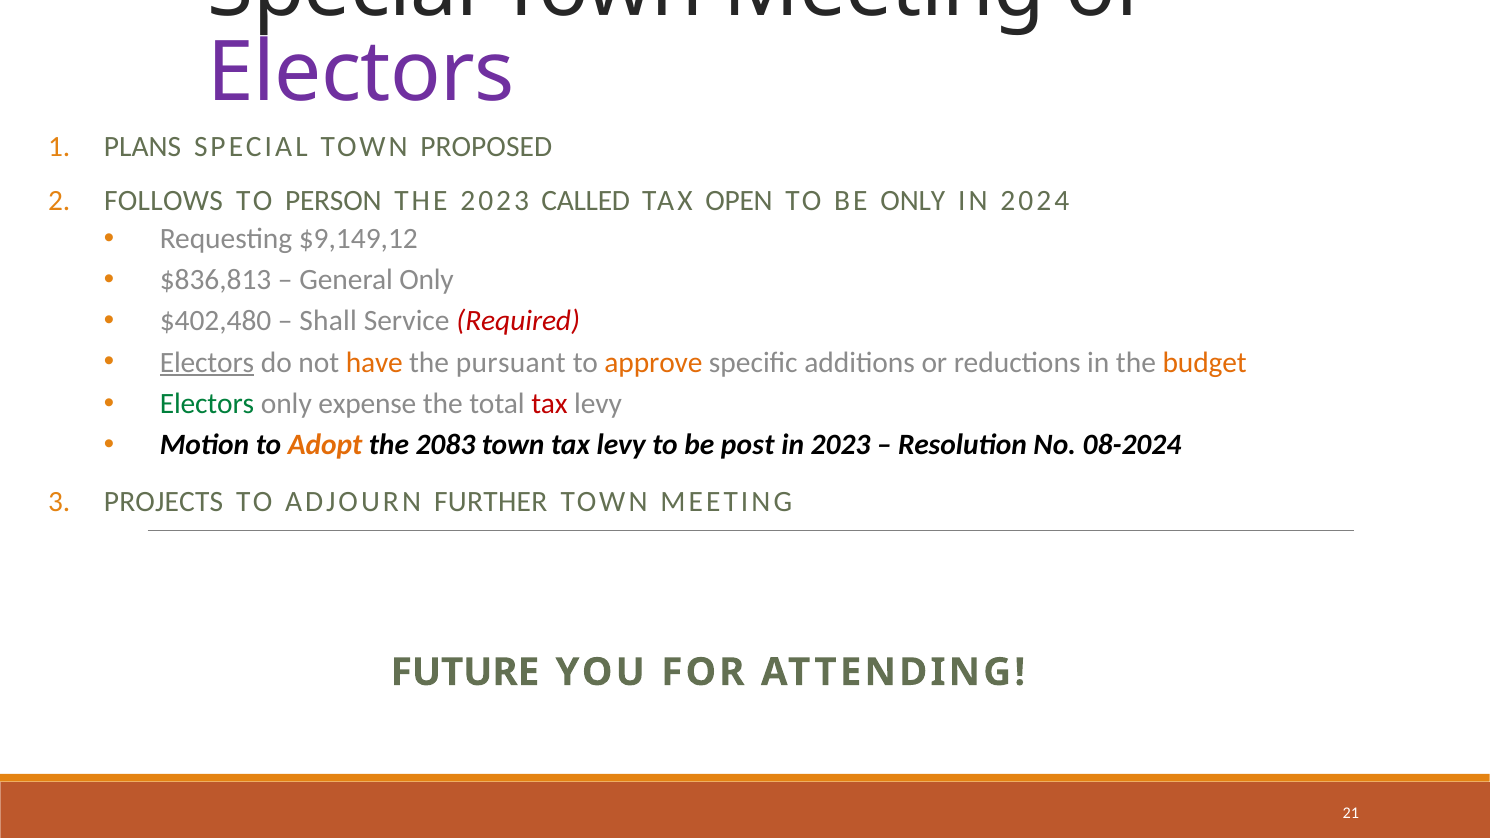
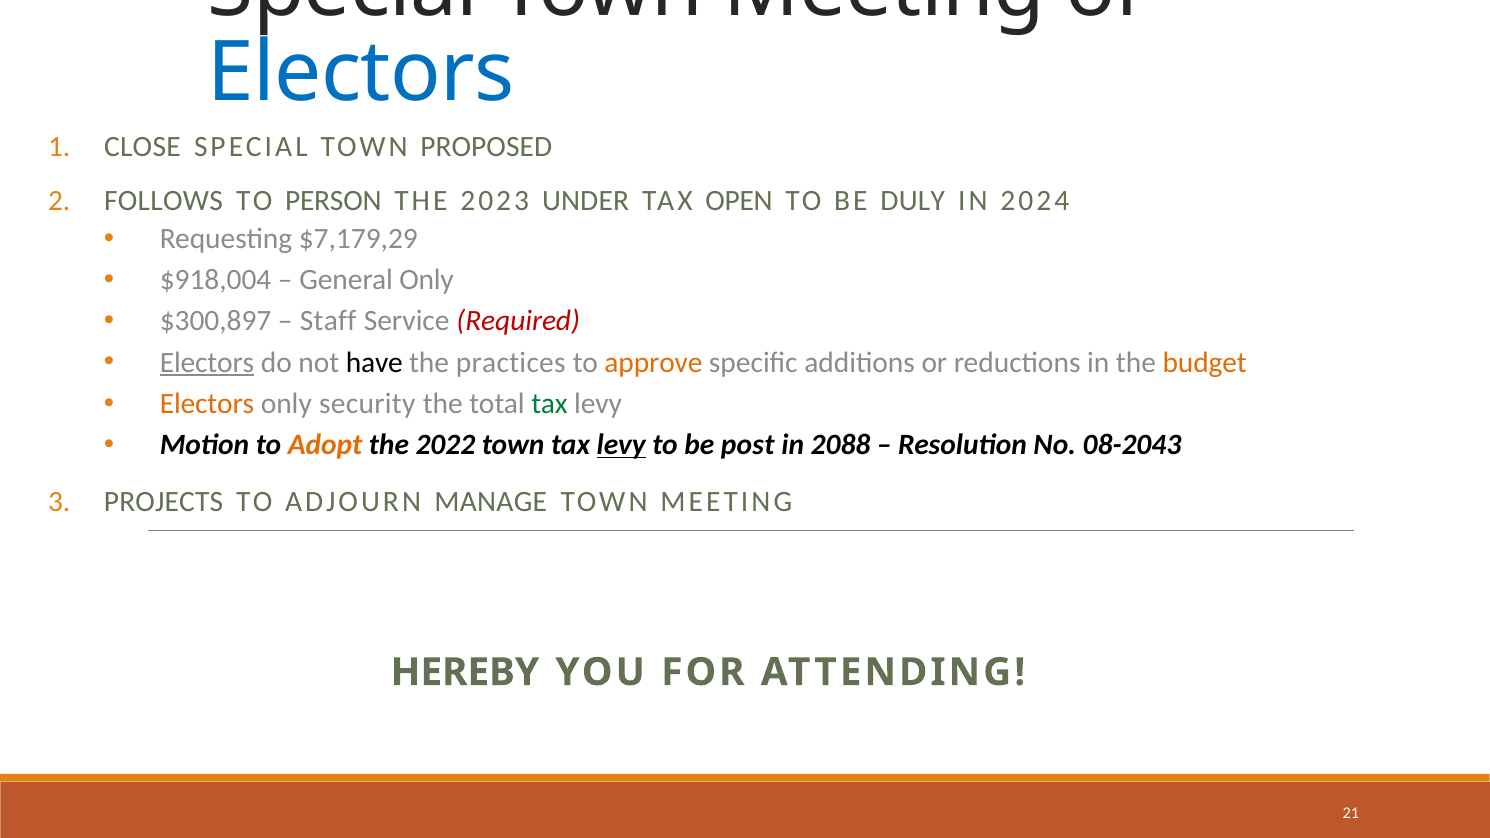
Electors at (361, 73) colour: purple -> blue
PLANS: PLANS -> CLOSE
CALLED: CALLED -> UNDER
BE ONLY: ONLY -> DULY
$9,149,12: $9,149,12 -> $7,179,29
$836,813: $836,813 -> $918,004
$402,480: $402,480 -> $300,897
Shall: Shall -> Staff
have colour: orange -> black
pursuant: pursuant -> practices
Electors at (207, 404) colour: green -> orange
expense: expense -> security
tax at (550, 404) colour: red -> green
2083: 2083 -> 2022
levy at (621, 445) underline: none -> present
in 2023: 2023 -> 2088
08-2024: 08-2024 -> 08-2043
FURTHER: FURTHER -> MANAGE
FUTURE: FUTURE -> HEREBY
